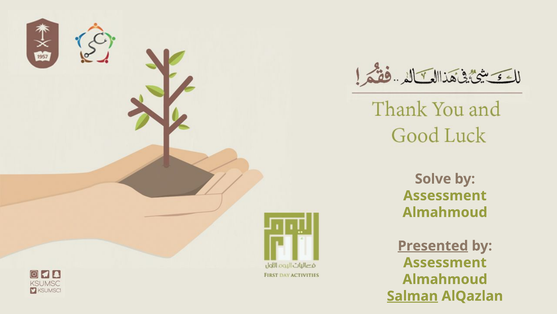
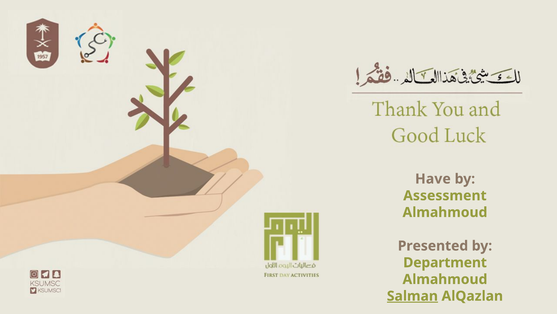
Solve: Solve -> Have
Presented underline: present -> none
Assessment at (445, 262): Assessment -> Department
